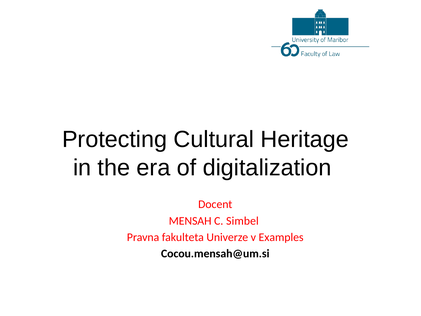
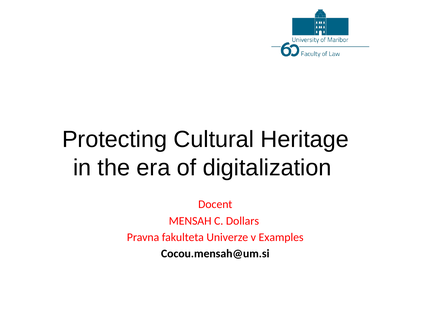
Simbel: Simbel -> Dollars
